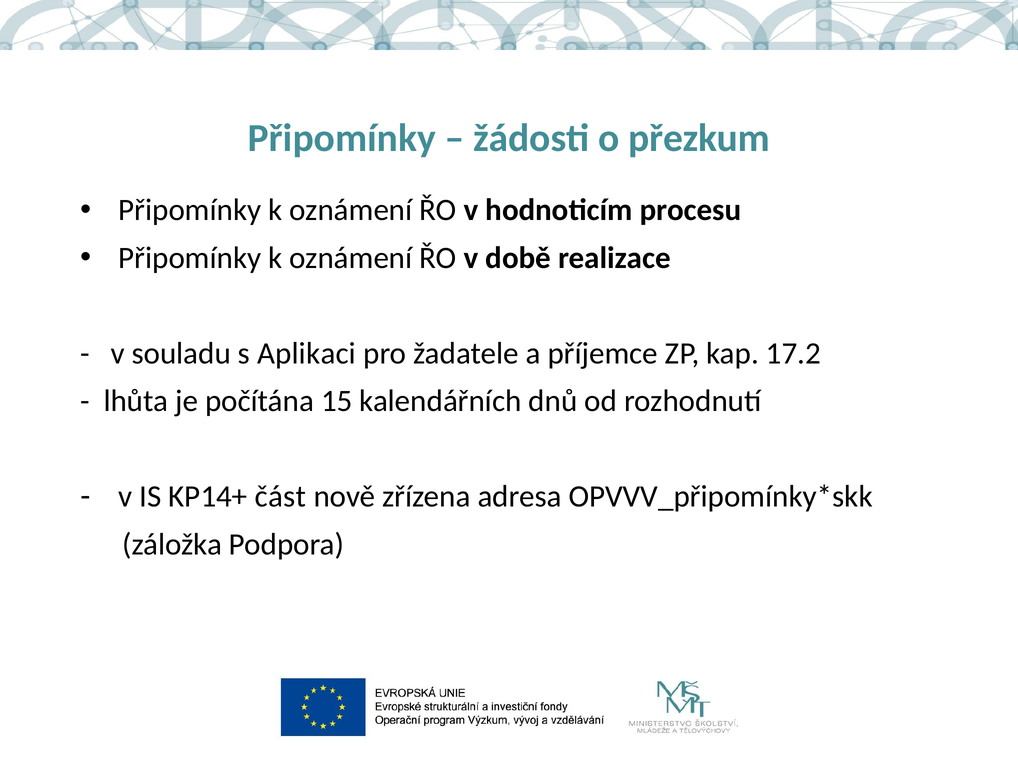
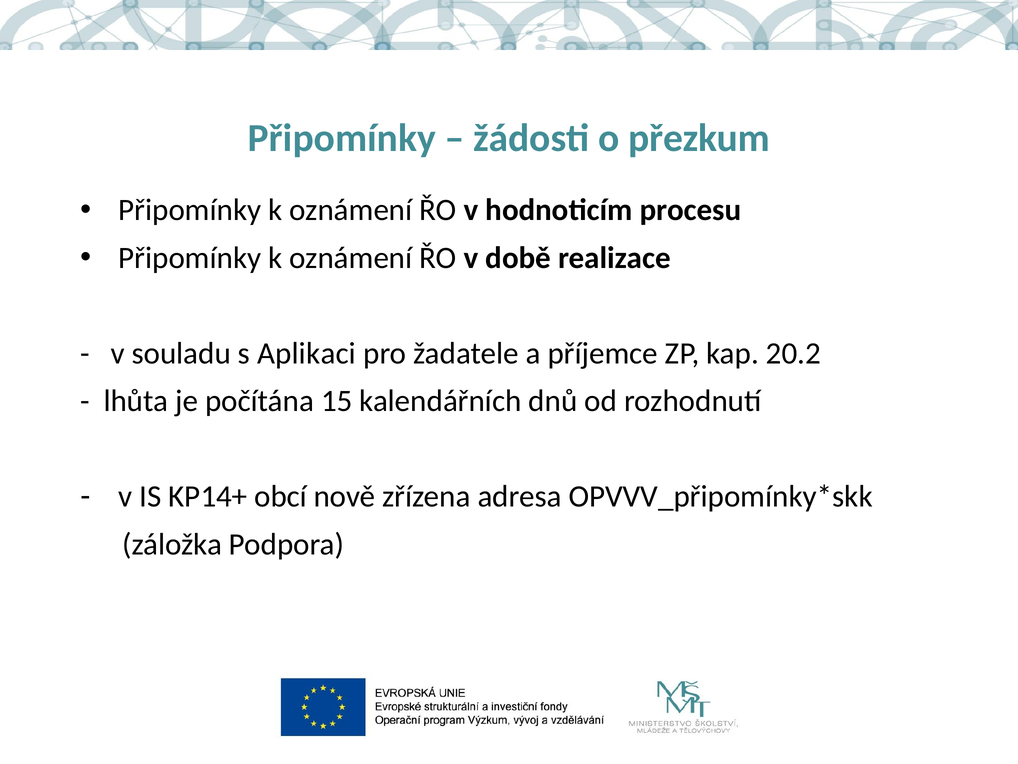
17.2: 17.2 -> 20.2
část: část -> obcí
